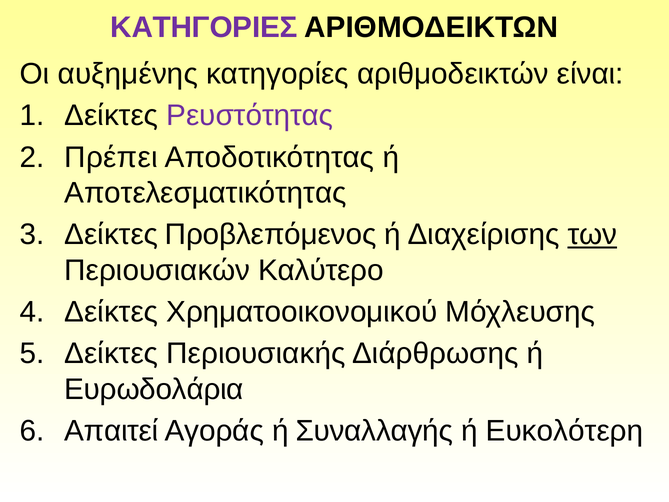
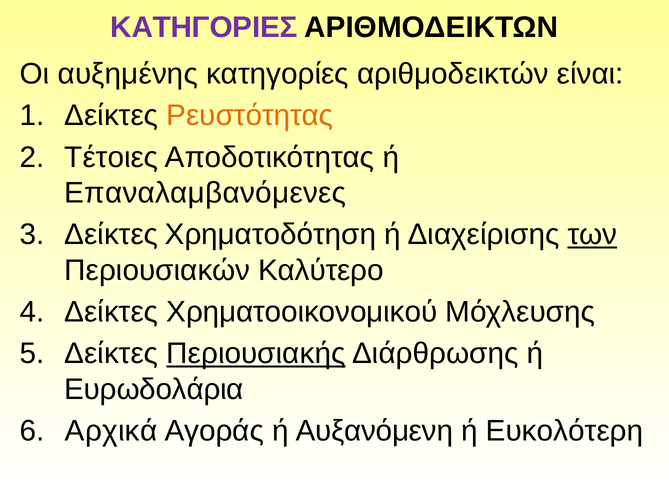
Ρευστότητας colour: purple -> orange
Πρέπει: Πρέπει -> Τέτοιες
Αποτελεσµατικότητας: Αποτελεσµατικότητας -> Επαναλαμβανόμενες
Προβλεπόμενος: Προβλεπόμενος -> Χρηματοδότηση
Περιουσιακής underline: none -> present
Απαιτεί: Απαιτεί -> Αρχικά
Συναλλαγής: Συναλλαγής -> Αυξανόμενη
